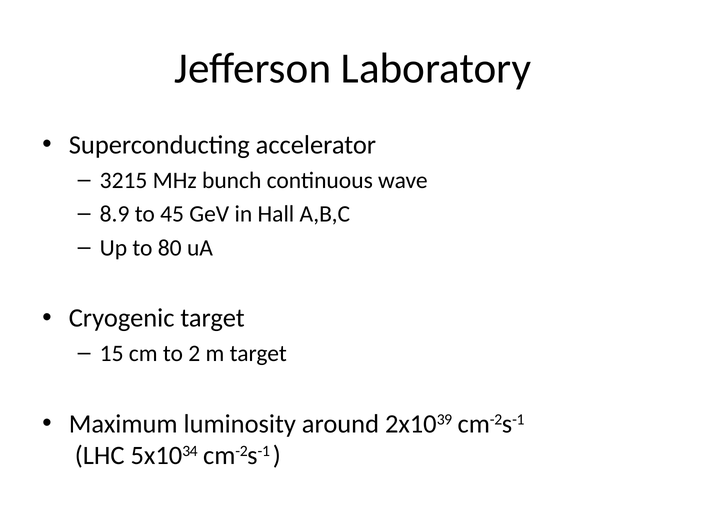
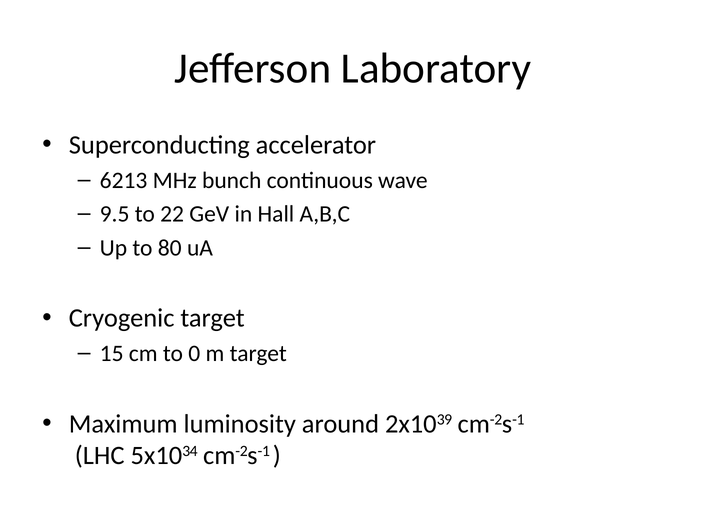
3215: 3215 -> 6213
8.9: 8.9 -> 9.5
45: 45 -> 22
2: 2 -> 0
